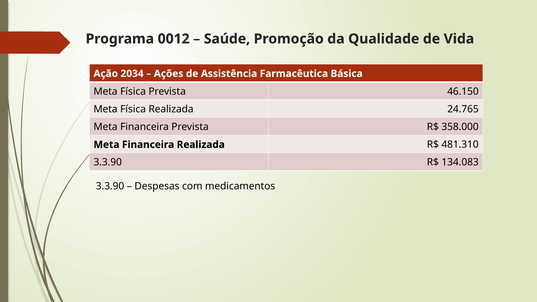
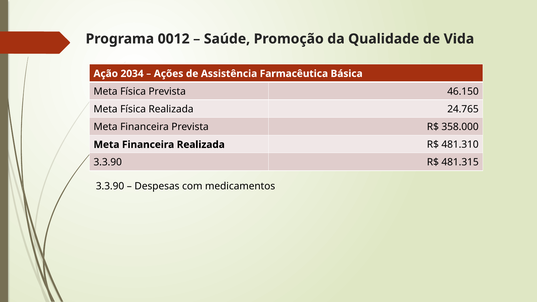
134.083: 134.083 -> 481.315
